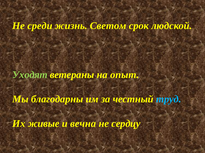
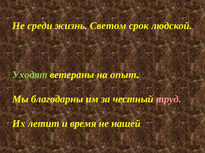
труд colour: light blue -> pink
живые: живые -> летит
вечна: вечна -> время
сердцу: сердцу -> нашей
